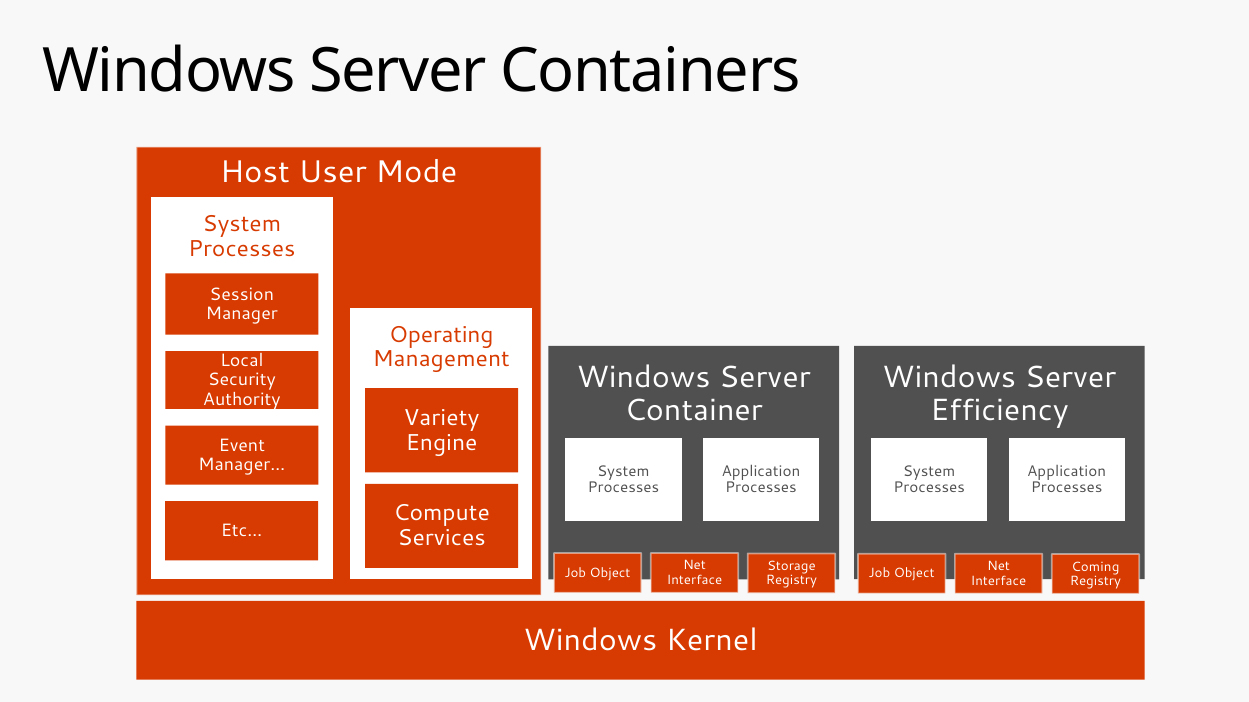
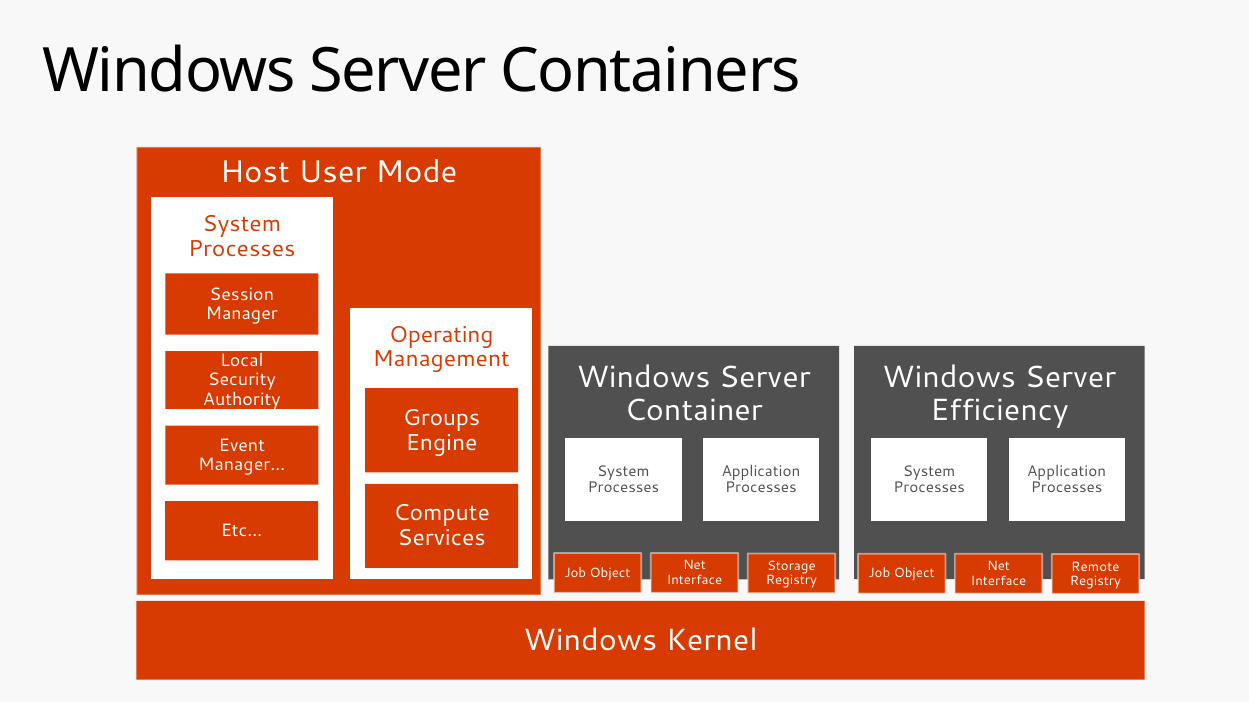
Variety: Variety -> Groups
Coming: Coming -> Remote
